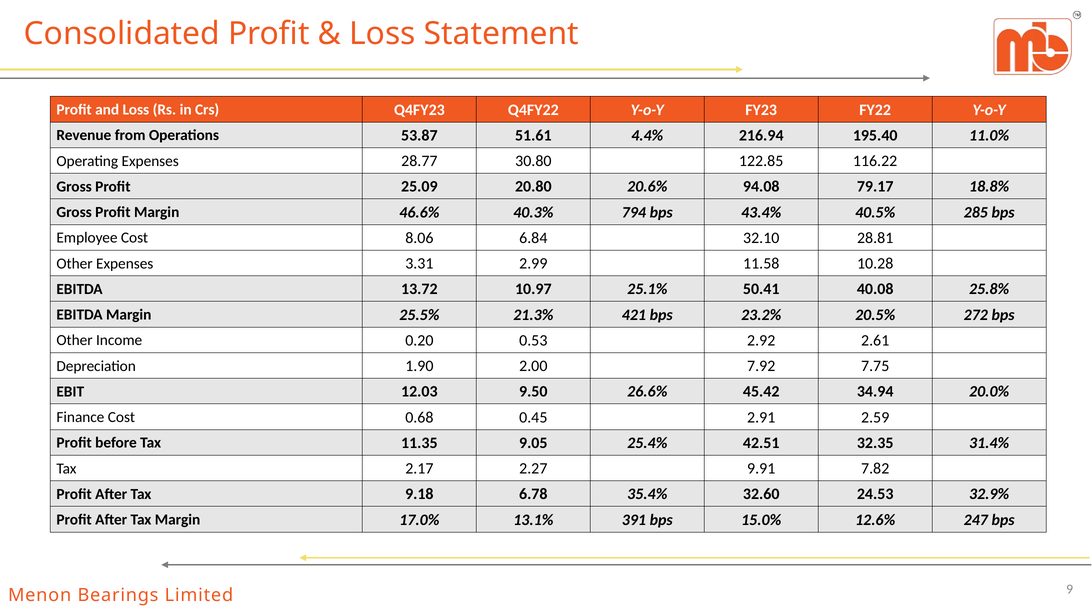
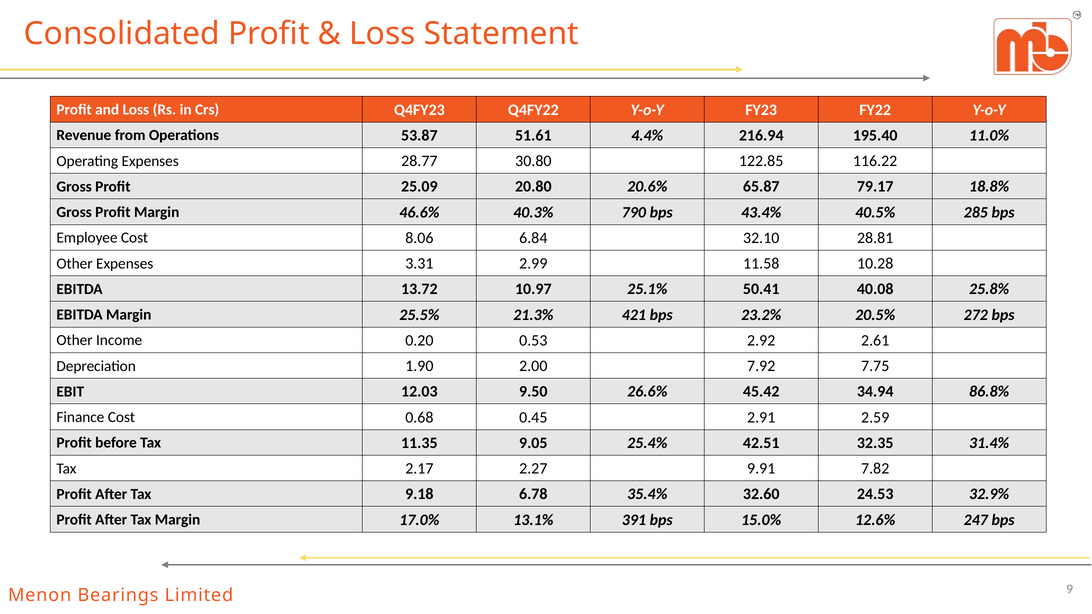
94.08: 94.08 -> 65.87
794: 794 -> 790
20.0%: 20.0% -> 86.8%
